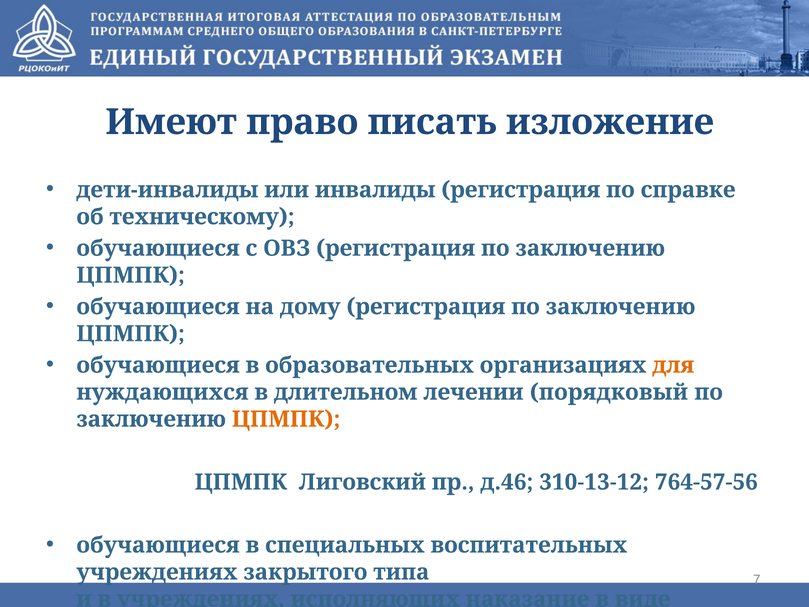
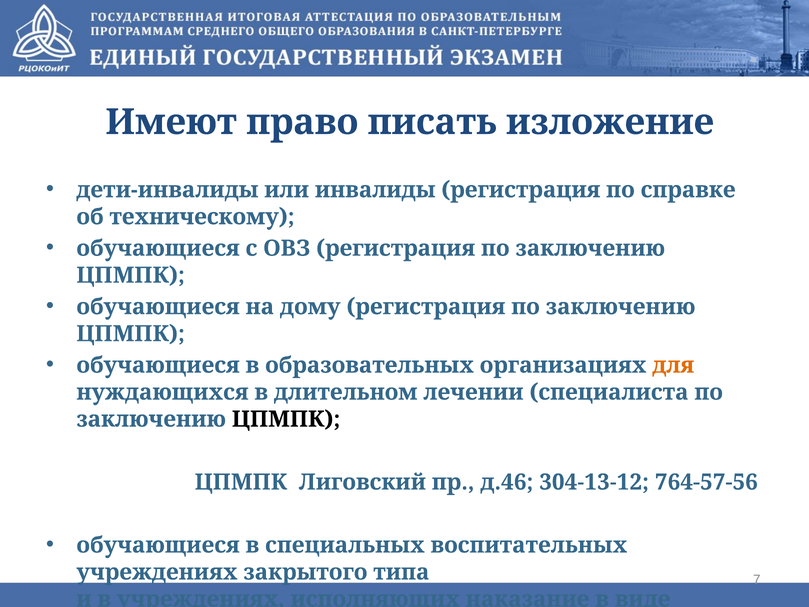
порядковый: порядковый -> специалиста
ЦПМПК at (286, 419) colour: orange -> black
310-13-12: 310-13-12 -> 304-13-12
